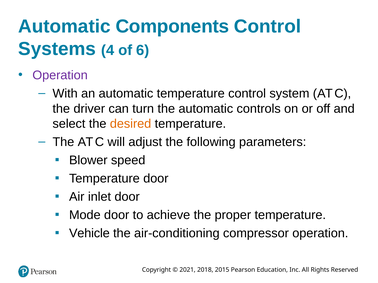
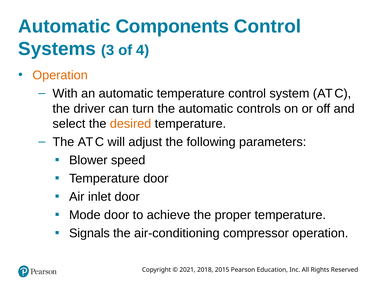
4: 4 -> 3
6: 6 -> 4
Operation at (60, 75) colour: purple -> orange
Vehicle: Vehicle -> Signals
